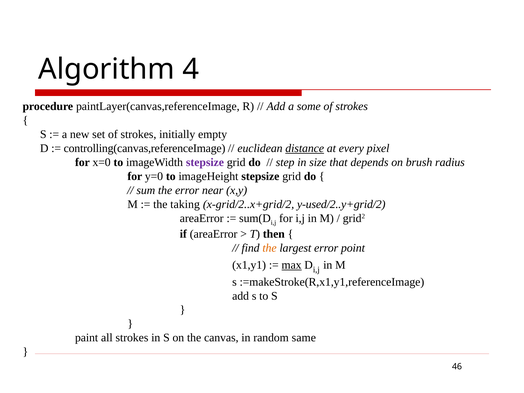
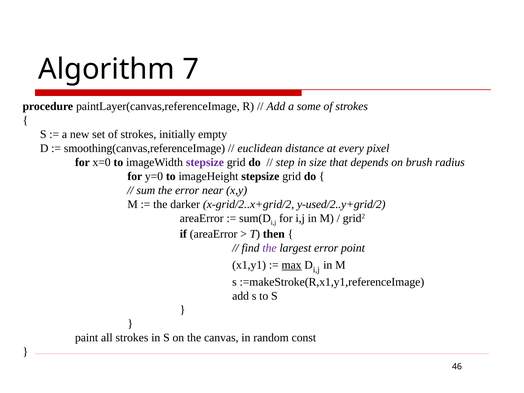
4: 4 -> 7
controlling(canvas,referenceImage: controlling(canvas,referenceImage -> smoothing(canvas,referenceImage
distance underline: present -> none
taking: taking -> darker
the at (270, 248) colour: orange -> purple
same: same -> const
